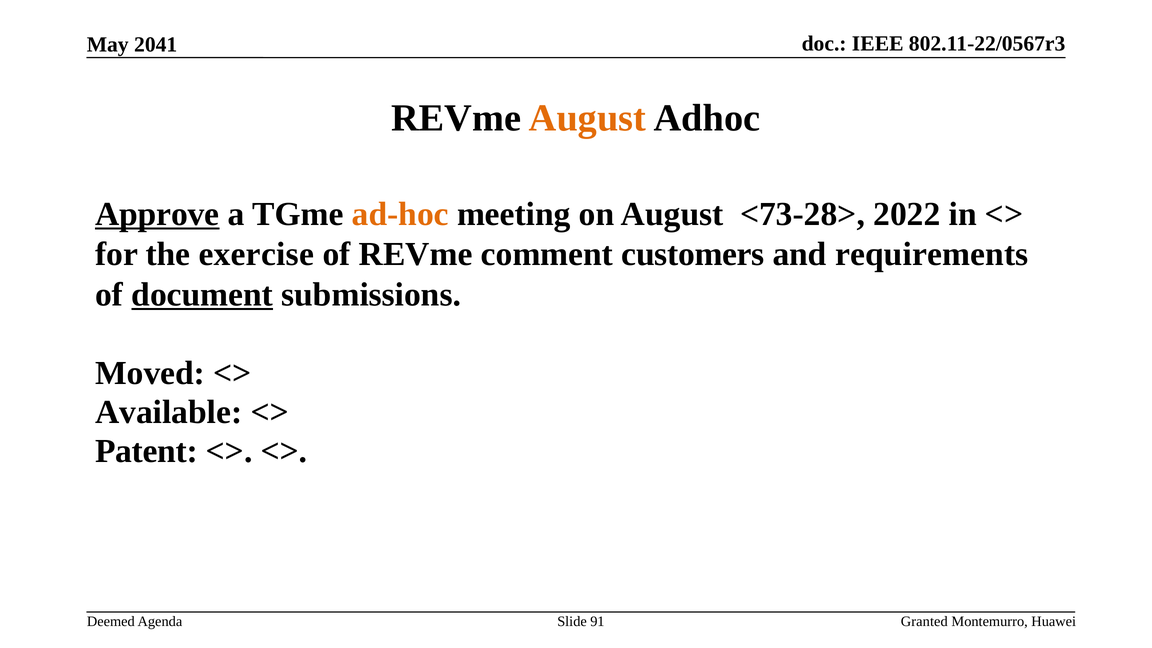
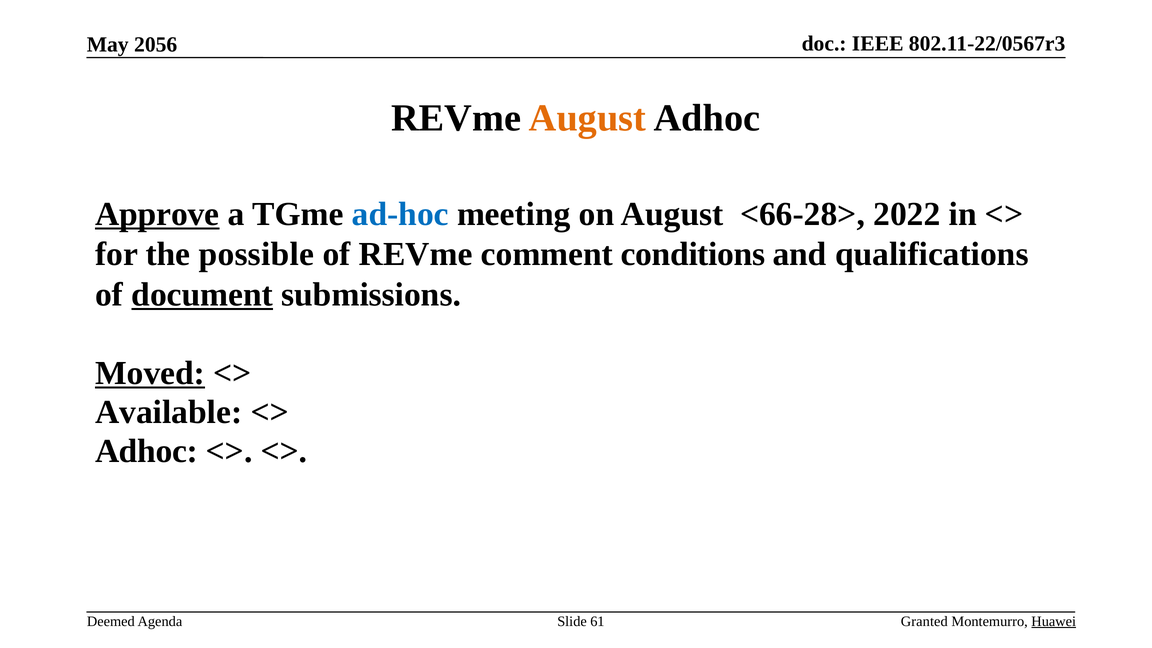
2041: 2041 -> 2056
ad-hoc colour: orange -> blue
<73-28>: <73-28> -> <66-28>
exercise: exercise -> possible
customers: customers -> conditions
requirements: requirements -> qualifications
Moved underline: none -> present
Patent at (146, 451): Patent -> Adhoc
91: 91 -> 61
Huawei underline: none -> present
